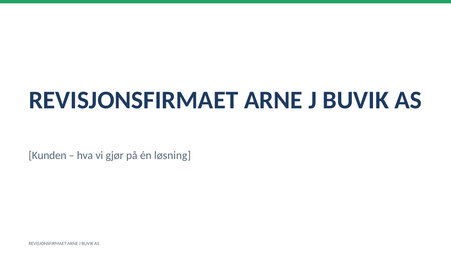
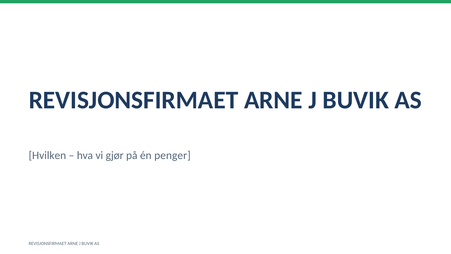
Kunden: Kunden -> Hvilken
løsning: løsning -> penger
